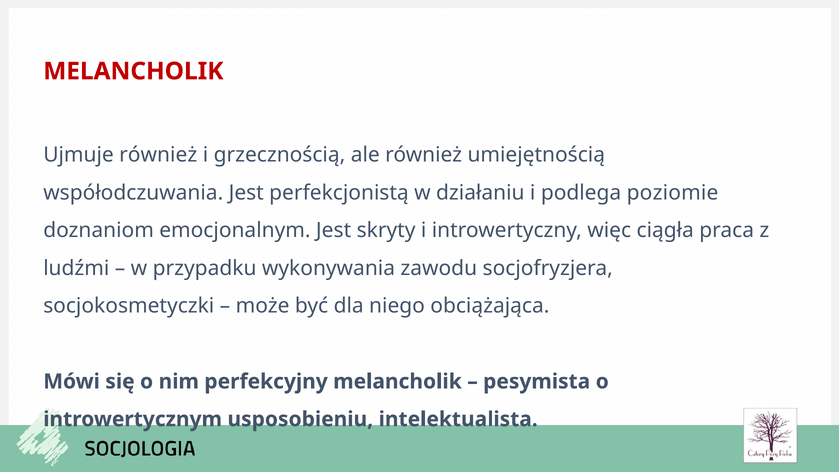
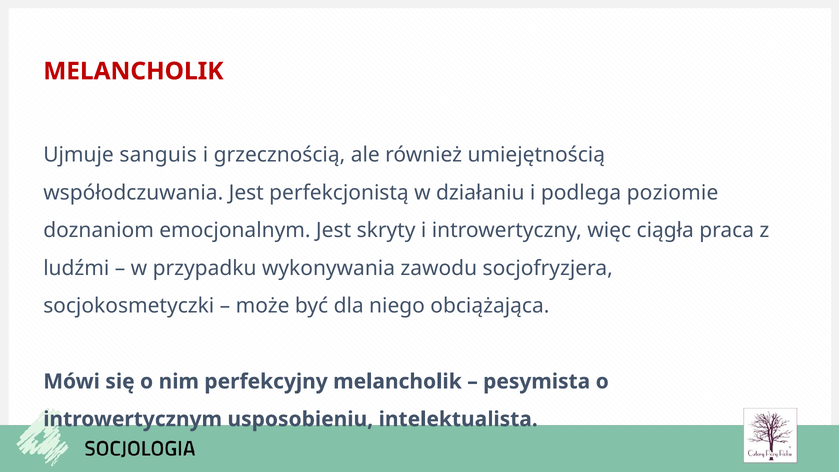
Ujmuje również: również -> sanguis
